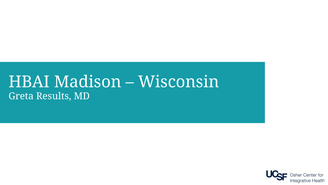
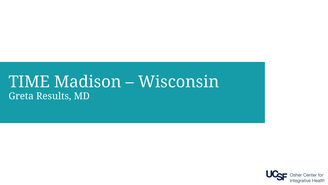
HBAI: HBAI -> TIME
